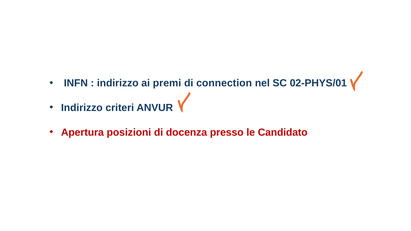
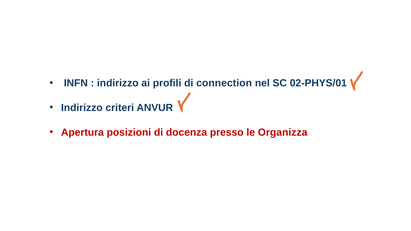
premi: premi -> profili
Candidato: Candidato -> Organizza
